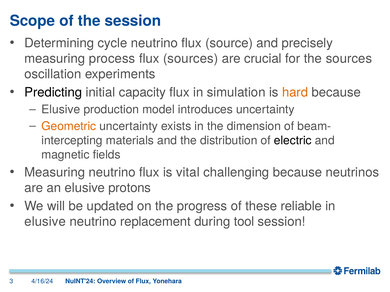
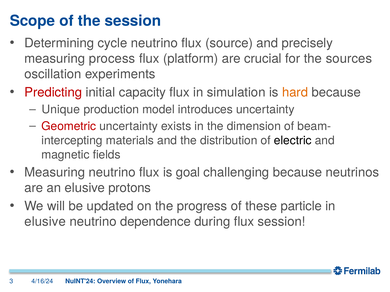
flux sources: sources -> platform
Predicting colour: black -> red
Elusive at (61, 110): Elusive -> Unique
Geometric colour: orange -> red
vital: vital -> goal
reliable: reliable -> particle
replacement: replacement -> dependence
during tool: tool -> flux
